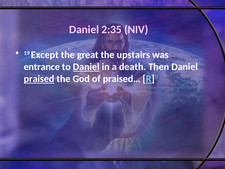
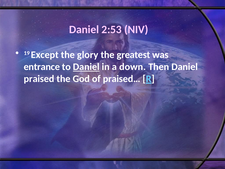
2:35: 2:35 -> 2:53
great: great -> glory
upstairs: upstairs -> greatest
death: death -> down
praised underline: present -> none
